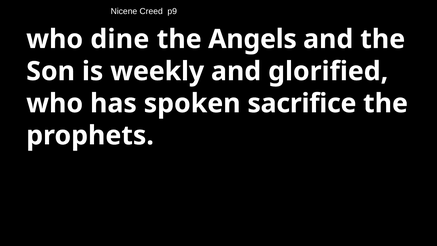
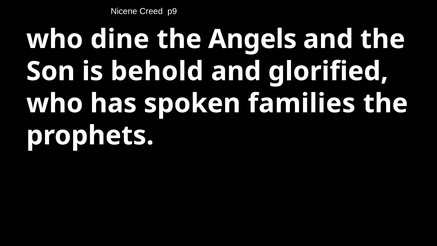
weekly: weekly -> behold
sacrifice: sacrifice -> families
